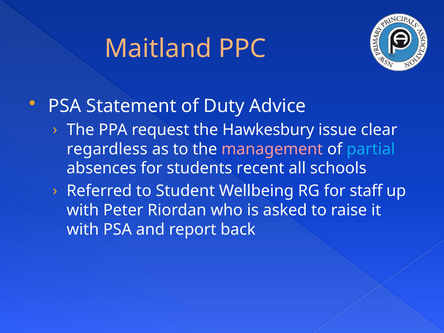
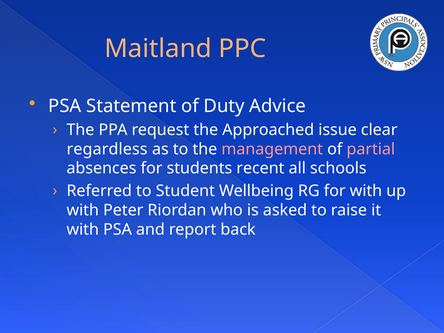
Hawkesbury: Hawkesbury -> Approached
partial colour: light blue -> pink
for staff: staff -> with
